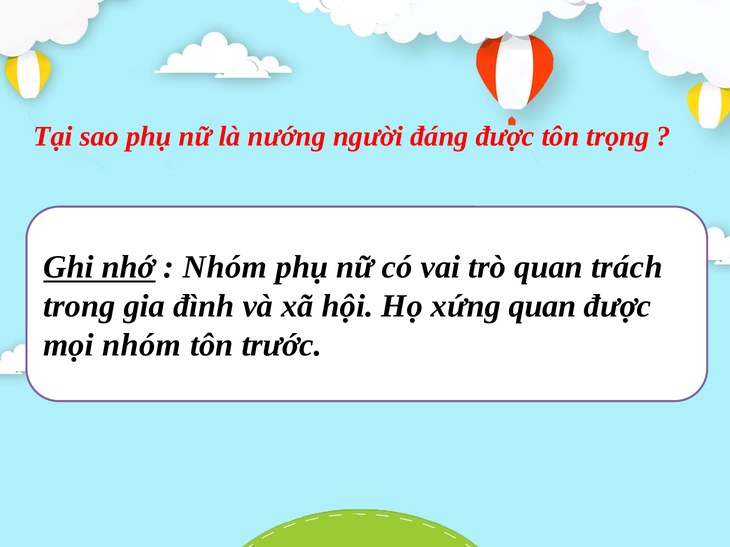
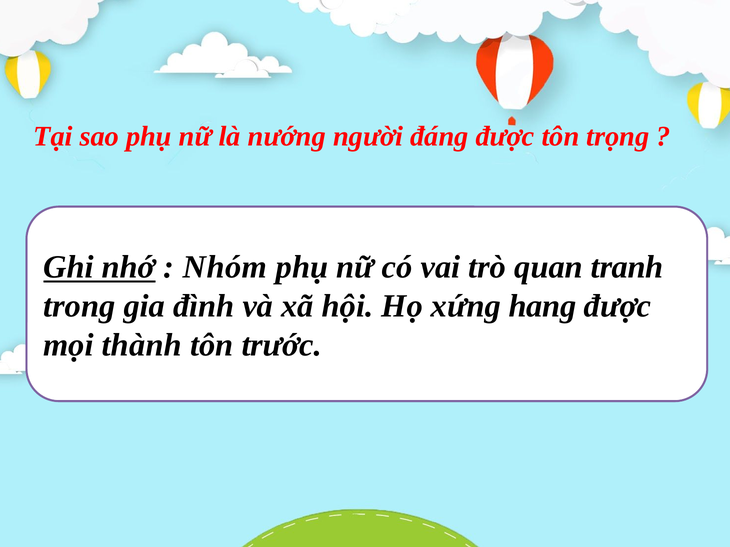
trách: trách -> tranh
xứng quan: quan -> hang
mọi nhóm: nhóm -> thành
